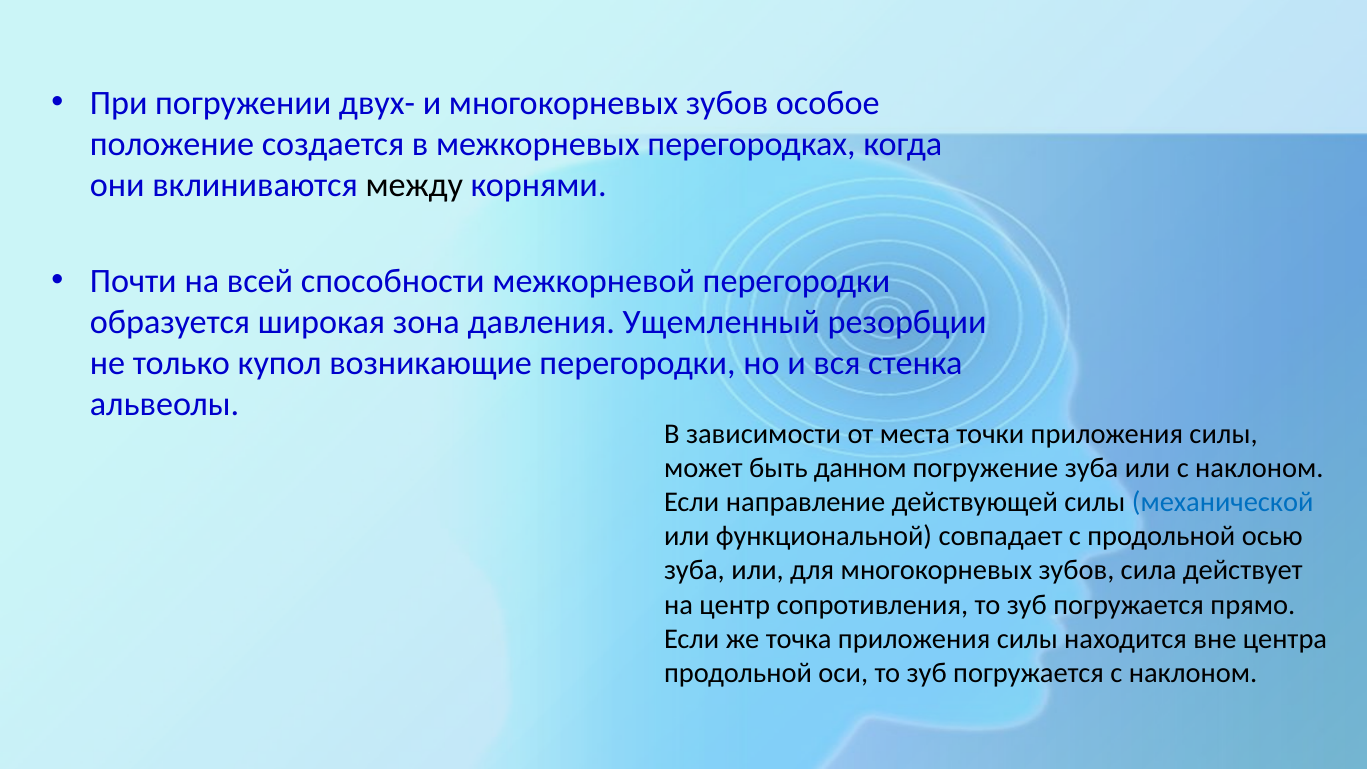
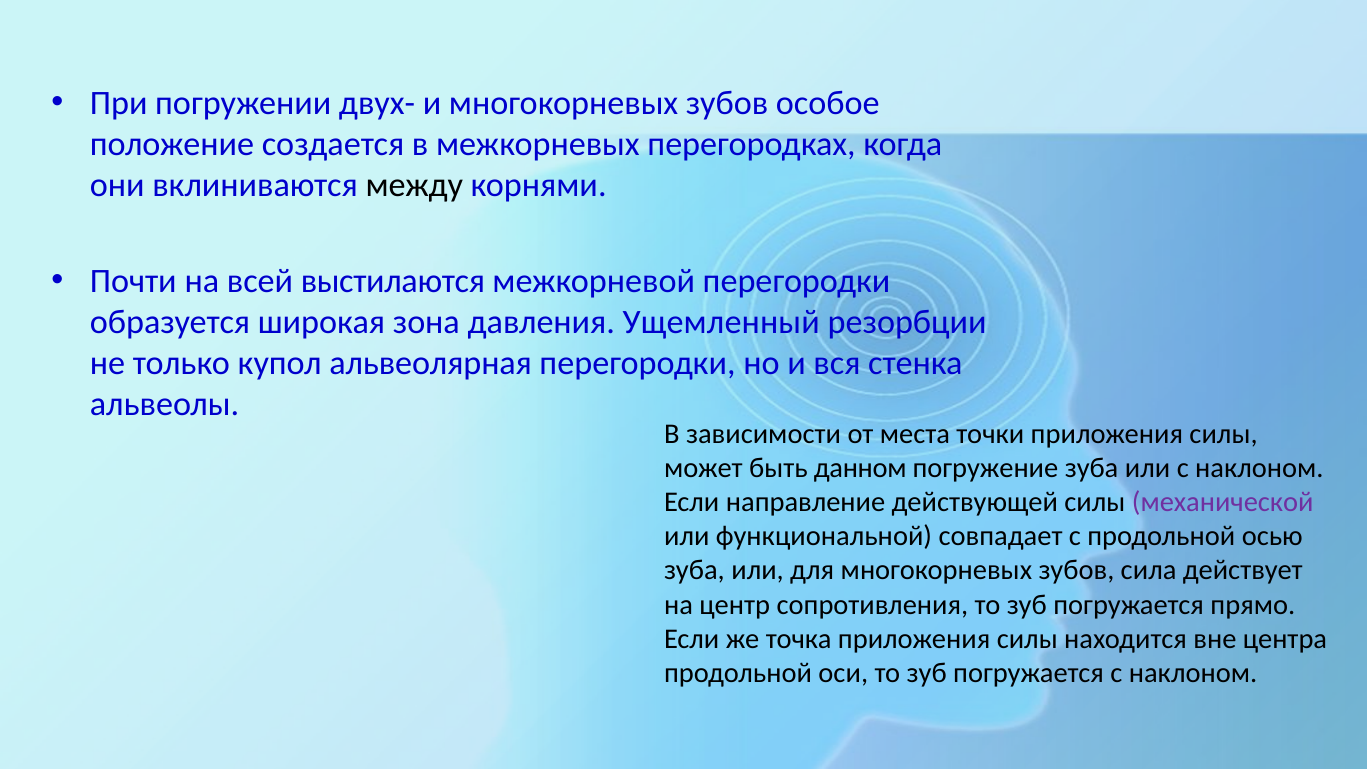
способности: способности -> выстилаются
возникающие: возникающие -> альвеолярная
механической colour: blue -> purple
